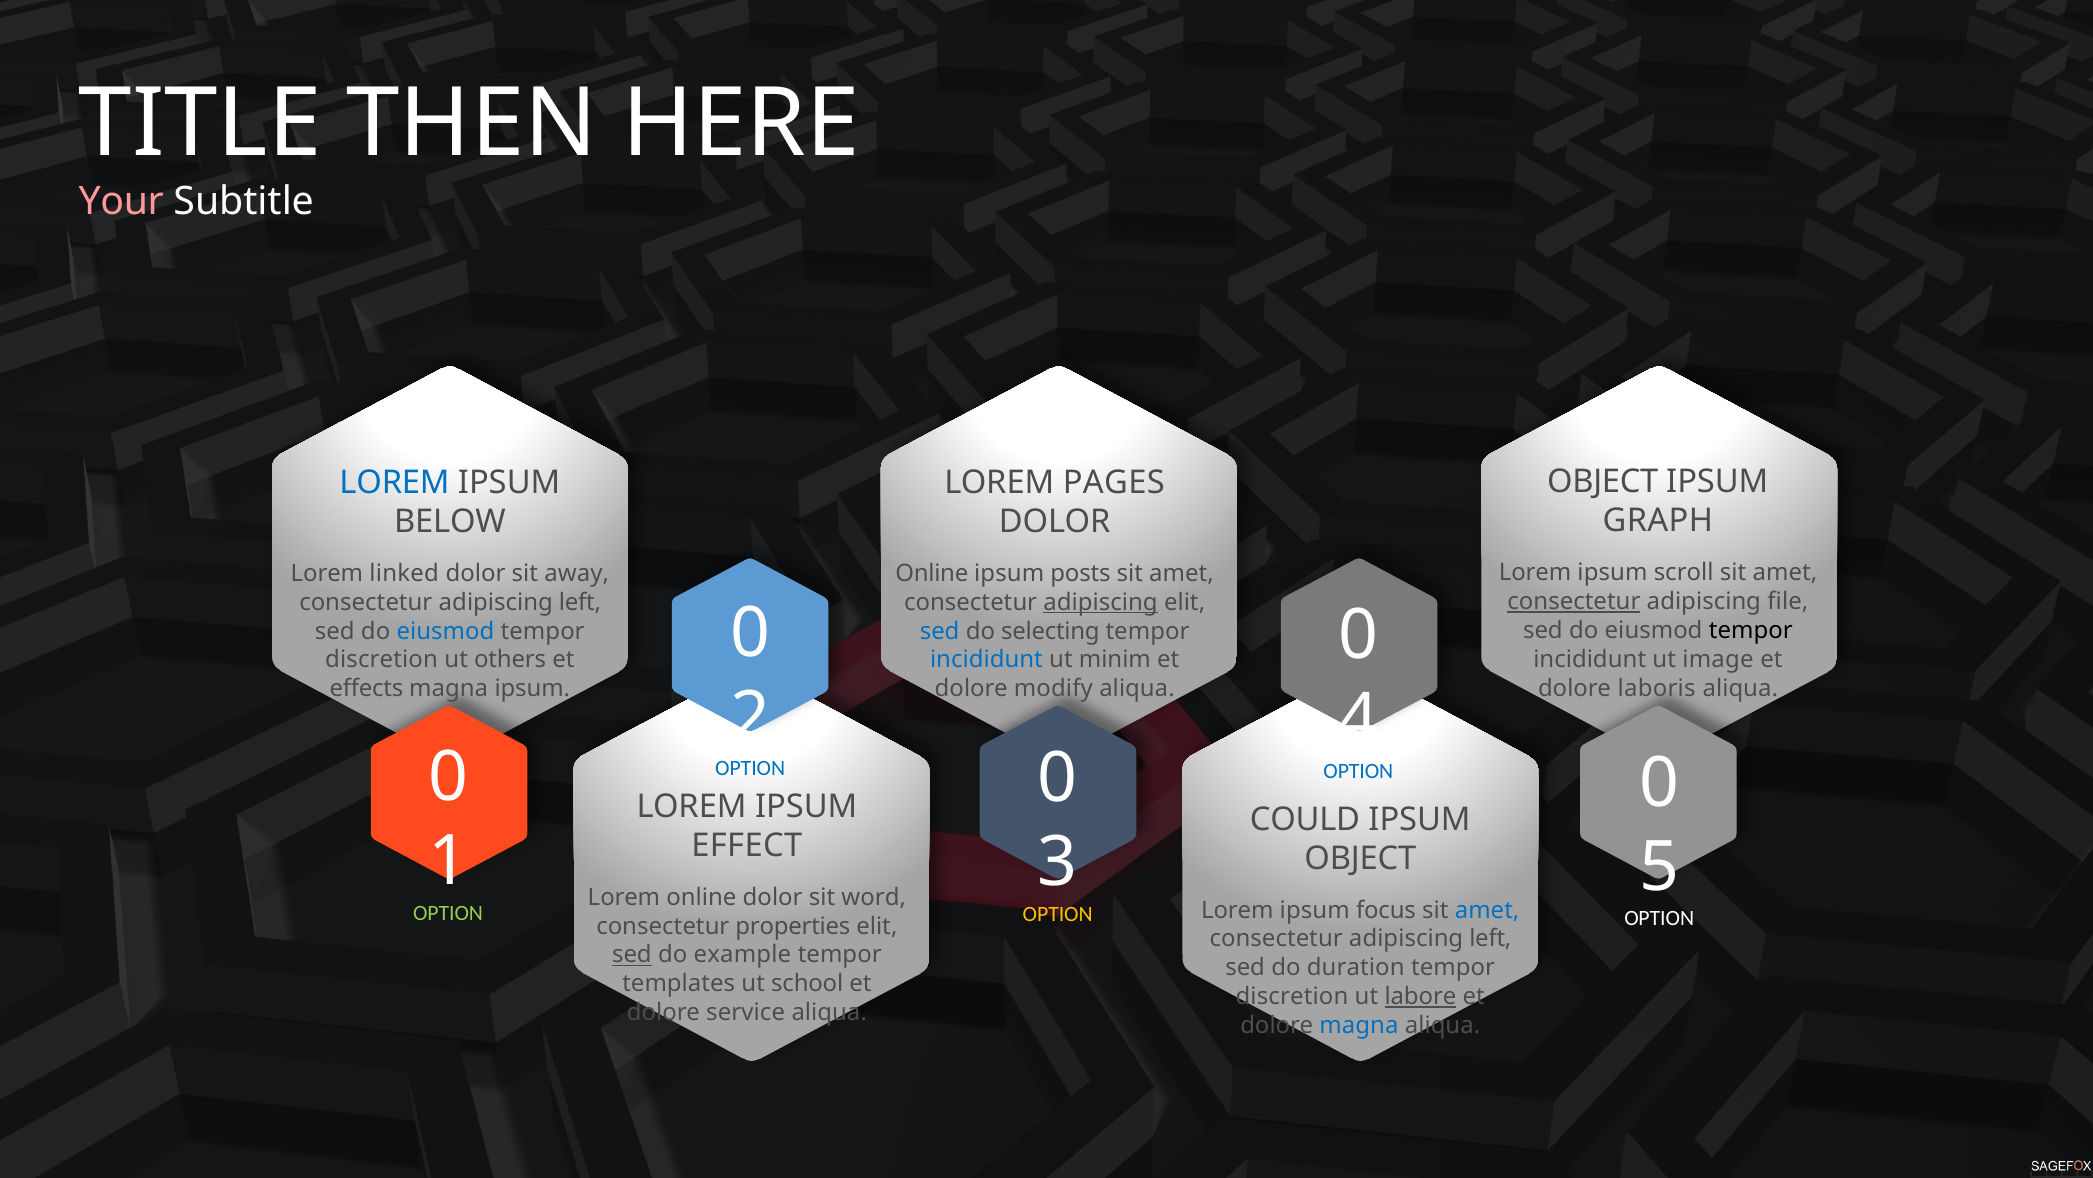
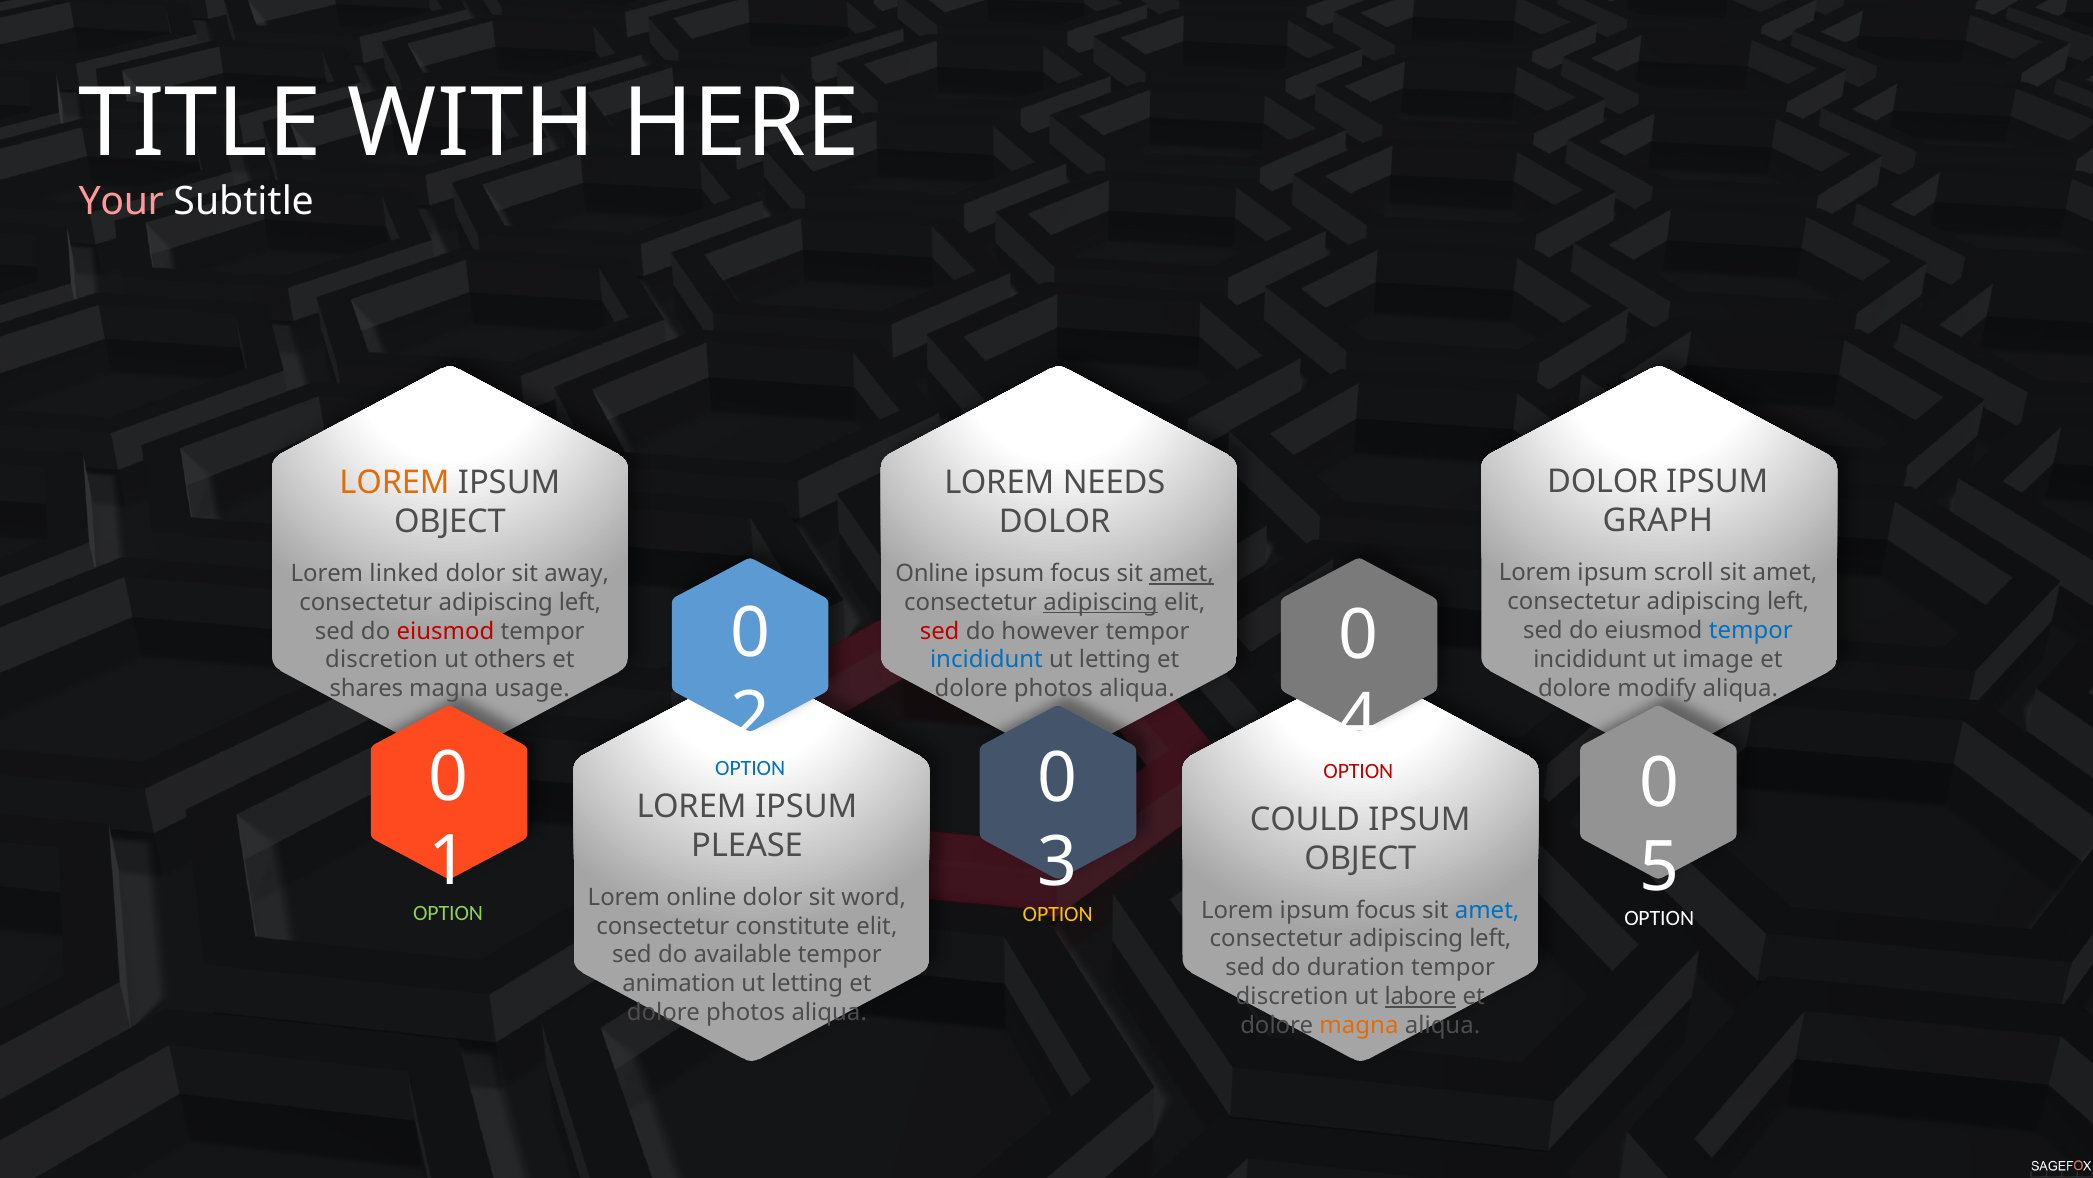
THEN: THEN -> WITH
OBJECT at (1603, 482): OBJECT -> DOLOR
LOREM at (395, 482) colour: blue -> orange
PAGES: PAGES -> NEEDS
BELOW at (450, 521): BELOW -> OBJECT
posts at (1080, 573): posts -> focus
amet at (1182, 573) underline: none -> present
consectetur at (1574, 601) underline: present -> none
file at (1788, 601): file -> left
tempor at (1751, 630) colour: black -> blue
eiusmod at (445, 631) colour: blue -> red
sed at (940, 631) colour: blue -> red
selecting: selecting -> however
minim at (1115, 660): minim -> letting
laboris: laboris -> modify
effects: effects -> shares
magna ipsum: ipsum -> usage
modify at (1053, 688): modify -> photos
OPTION at (1358, 771) colour: blue -> red
EFFECT: EFFECT -> PLEASE
properties: properties -> constitute
sed at (632, 954) underline: present -> none
example: example -> available
templates: templates -> animation
school at (807, 983): school -> letting
service at (746, 1012): service -> photos
magna at (1359, 1025) colour: blue -> orange
